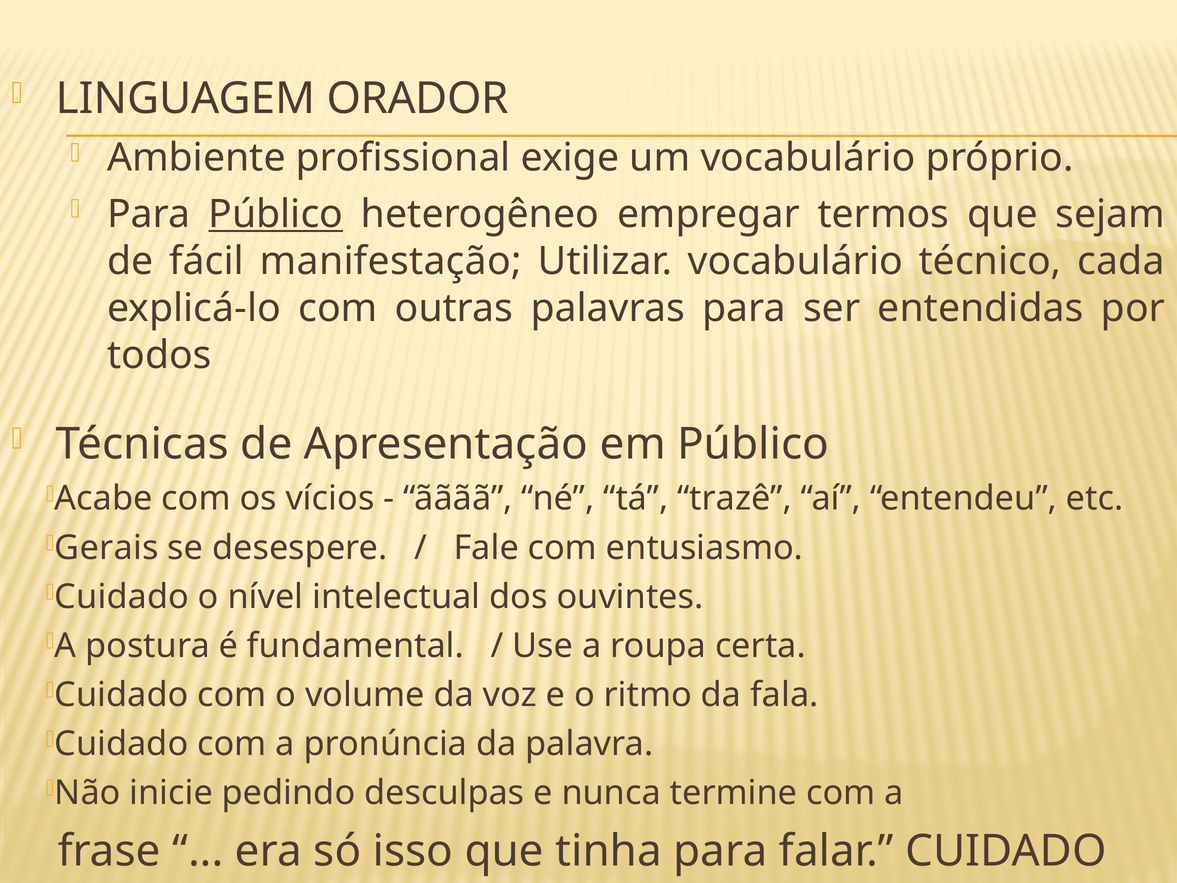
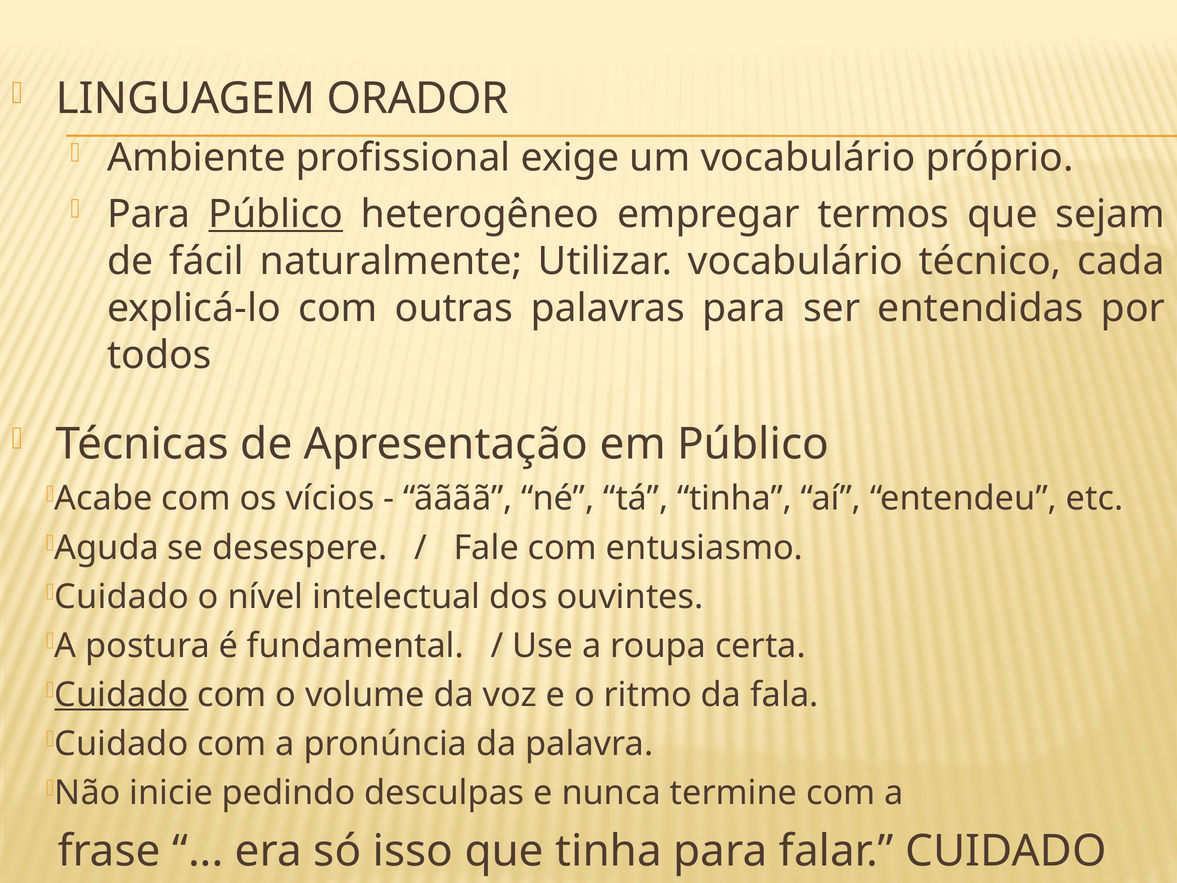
manifestação: manifestação -> naturalmente
tá trazê: trazê -> tinha
Gerais: Gerais -> Aguda
Cuidado at (121, 695) underline: none -> present
